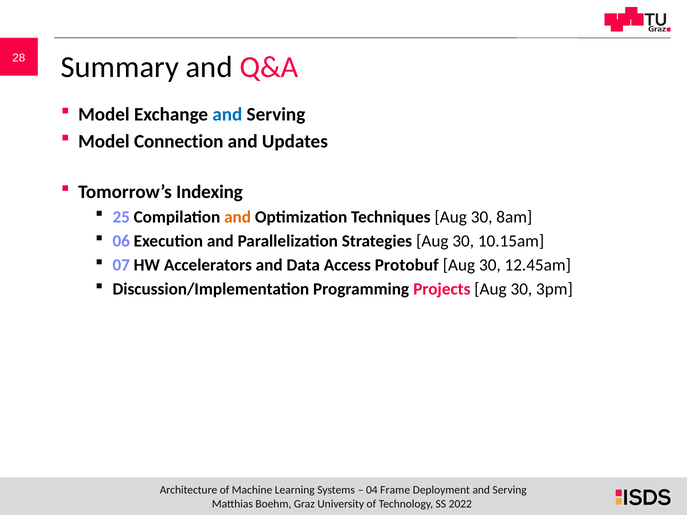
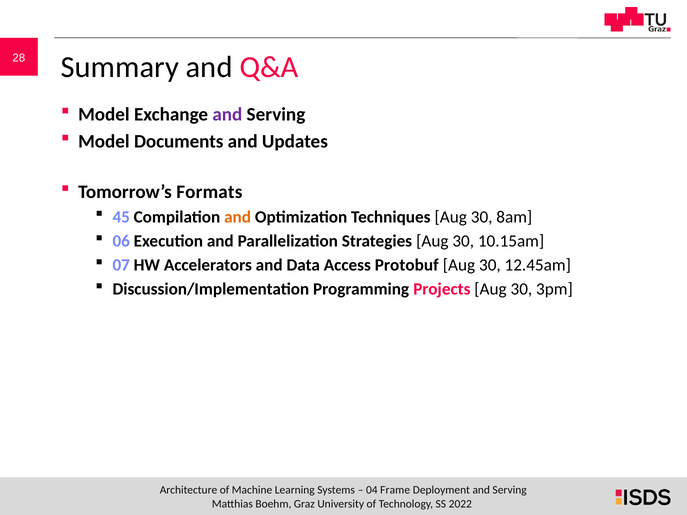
and at (227, 115) colour: blue -> purple
Connection: Connection -> Documents
Indexing: Indexing -> Formats
25: 25 -> 45
